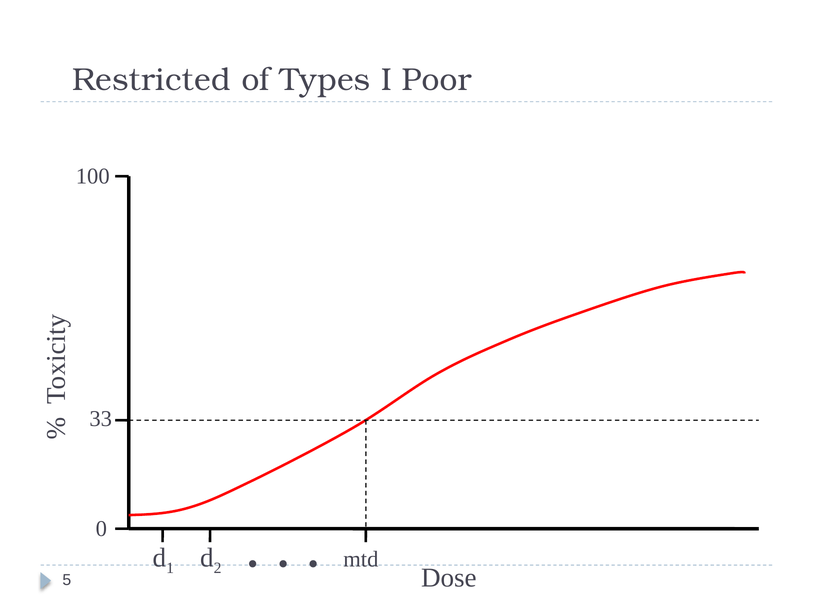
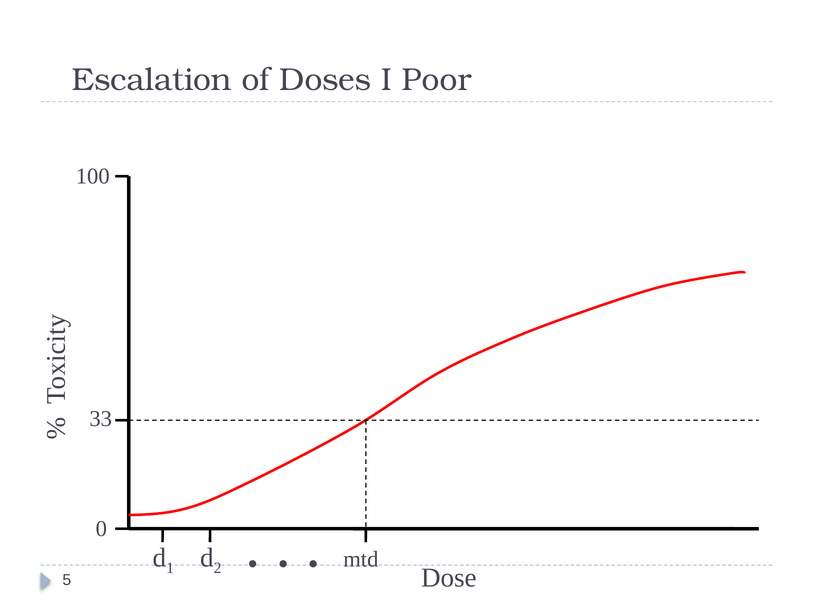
Restricted: Restricted -> Escalation
Types: Types -> Doses
